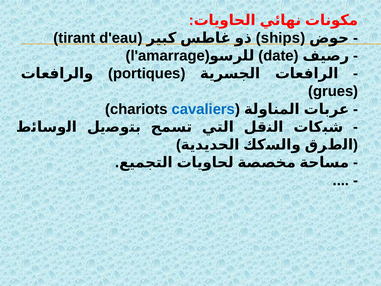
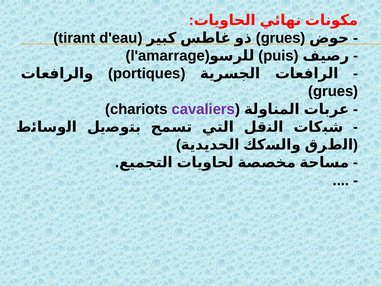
ships at (281, 38): ships -> grues
date: date -> puis
cavaliers colour: blue -> purple
